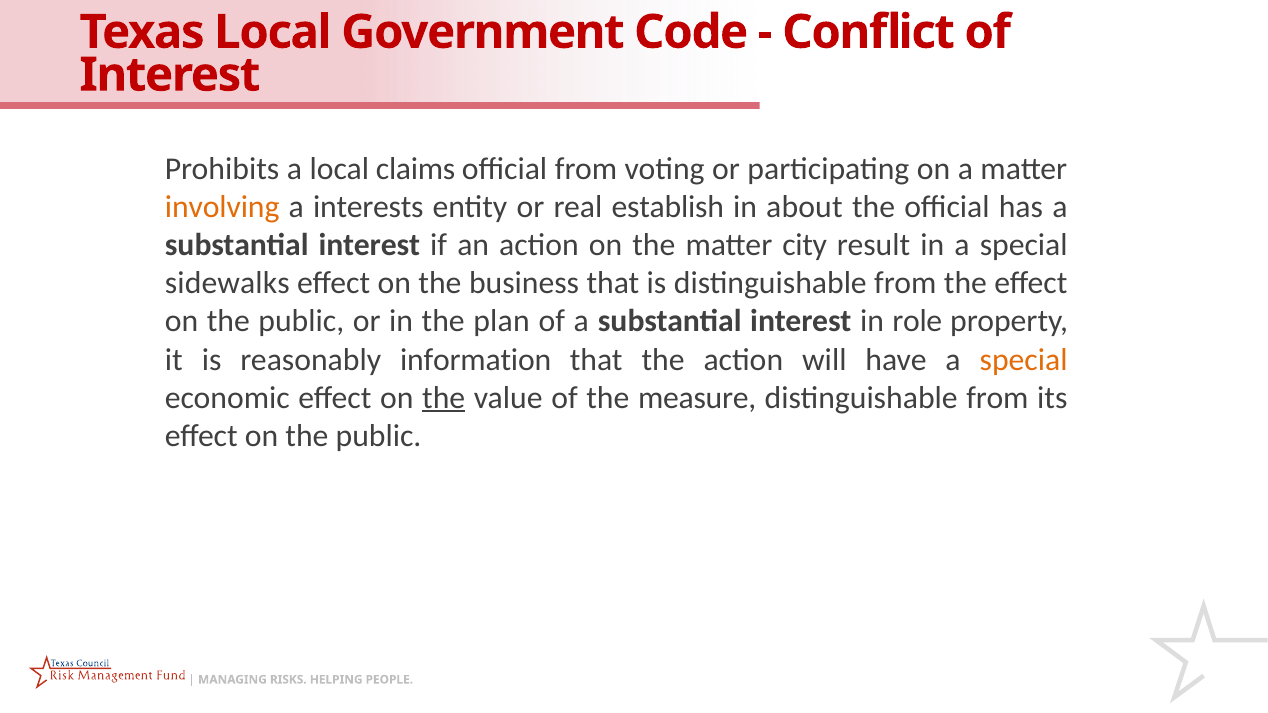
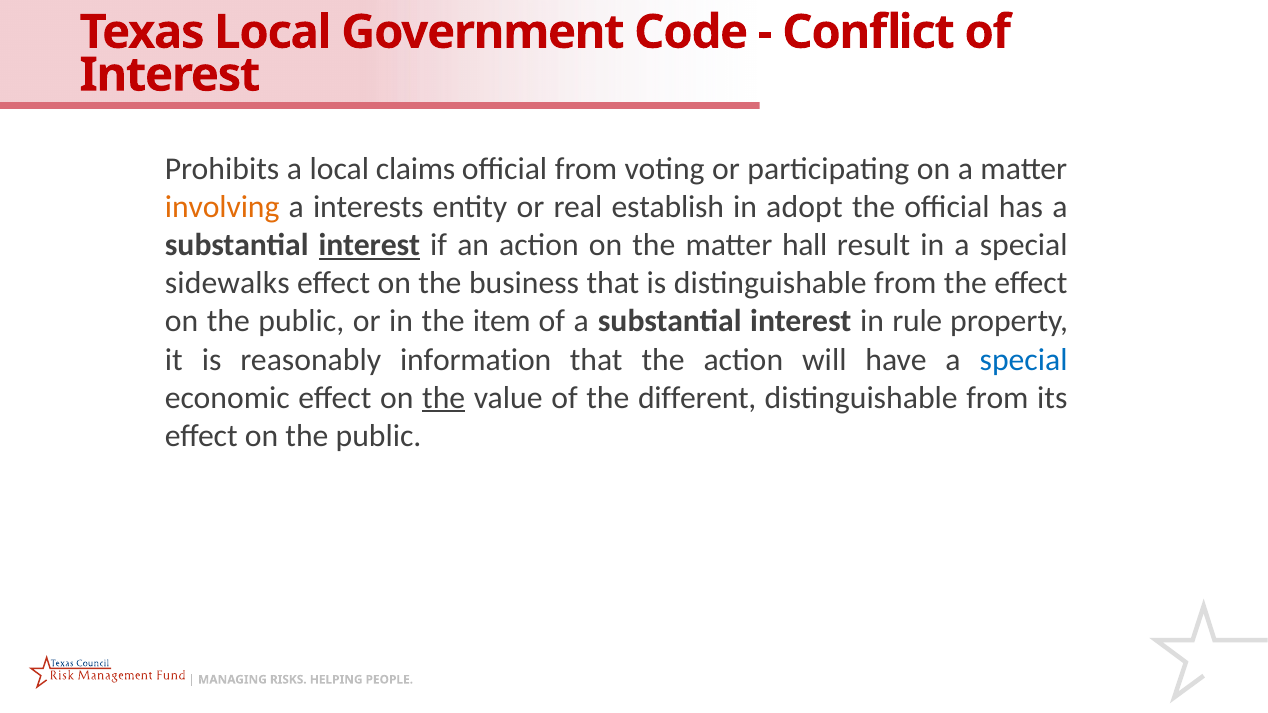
about: about -> adopt
interest at (369, 246) underline: none -> present
city: city -> hall
plan: plan -> item
role: role -> rule
special at (1024, 360) colour: orange -> blue
measure: measure -> different
